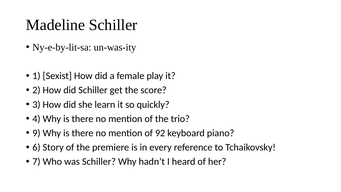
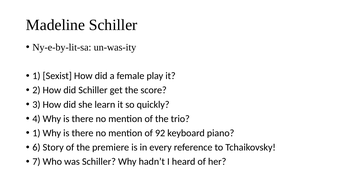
9 at (36, 133): 9 -> 1
